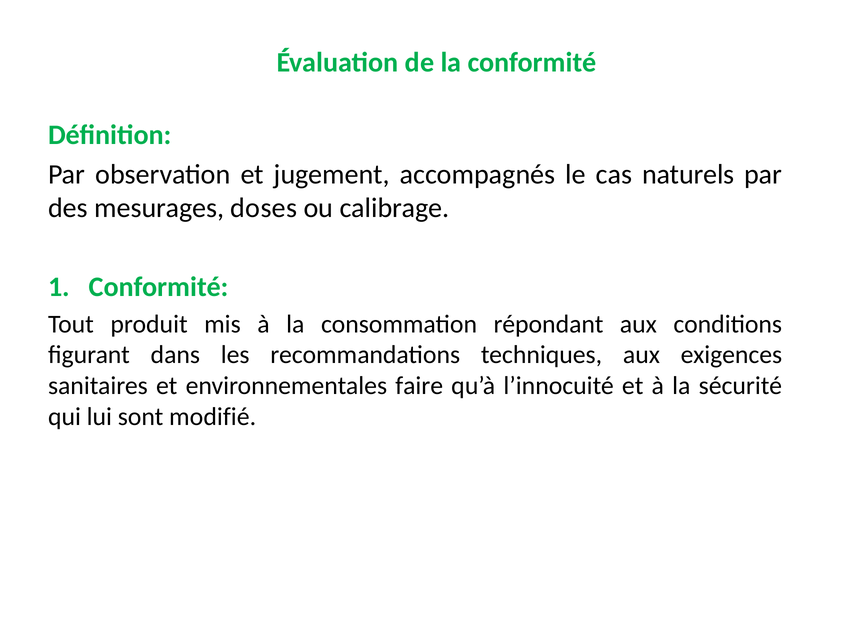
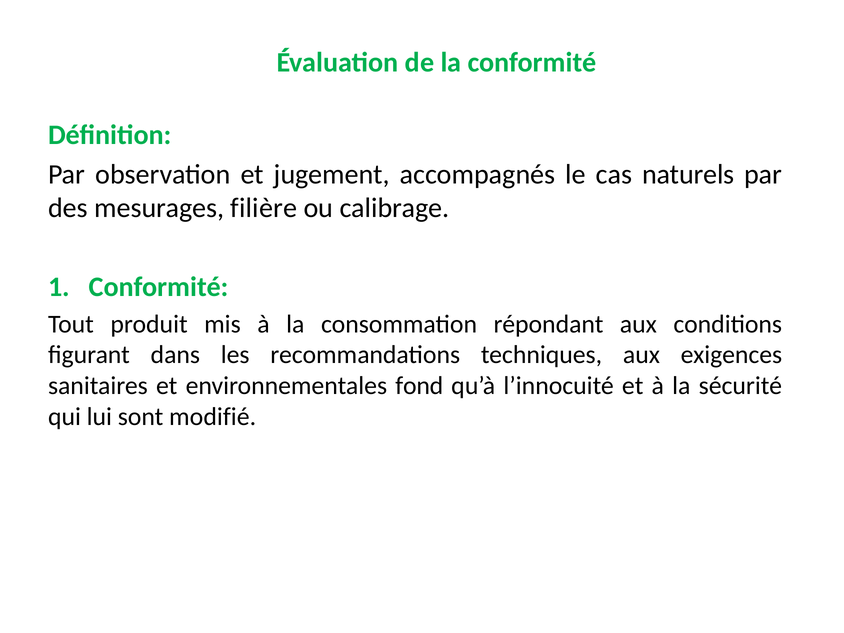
doses: doses -> filière
faire: faire -> fond
